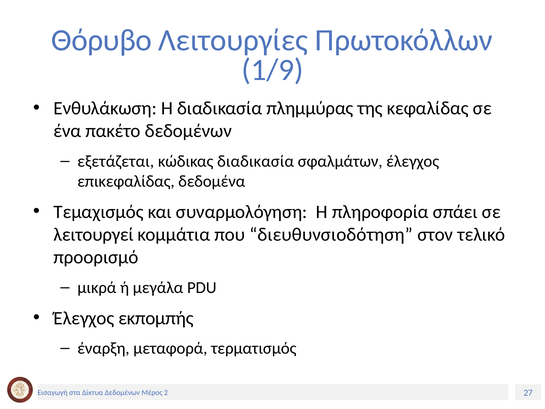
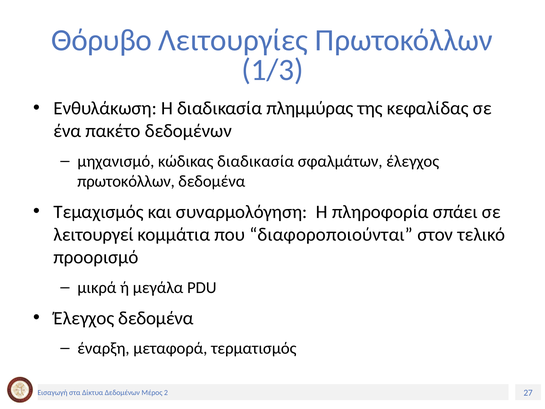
1/9: 1/9 -> 1/3
εξετάζεται: εξετάζεται -> μηχανισμό
επικεφαλίδας at (126, 181): επικεφαλίδας -> πρωτοκόλλων
διευθυνσιοδότηση: διευθυνσιοδότηση -> διαφοροποιούνται
Έλεγχος εκπομπής: εκπομπής -> δεδομένα
